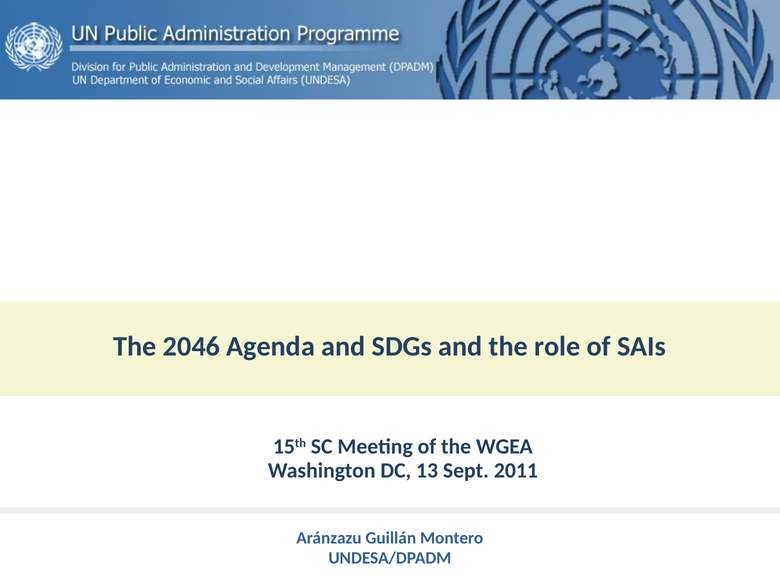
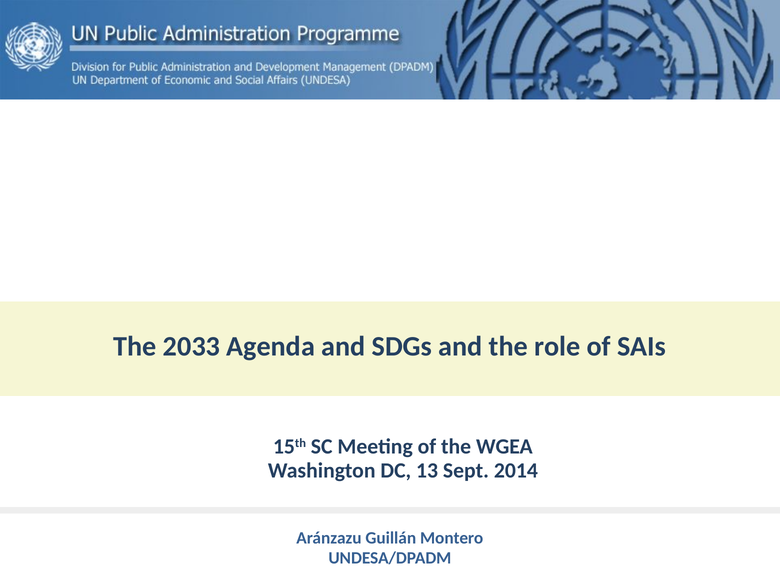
2046: 2046 -> 2033
2011: 2011 -> 2014
